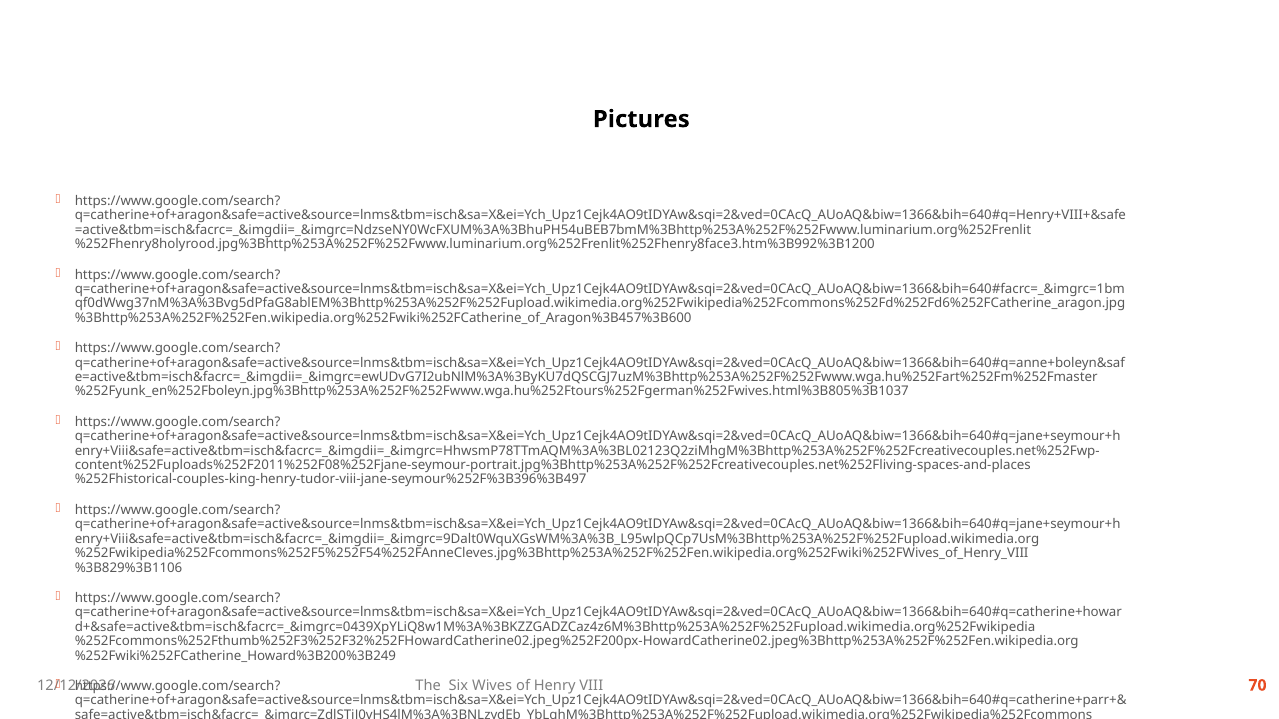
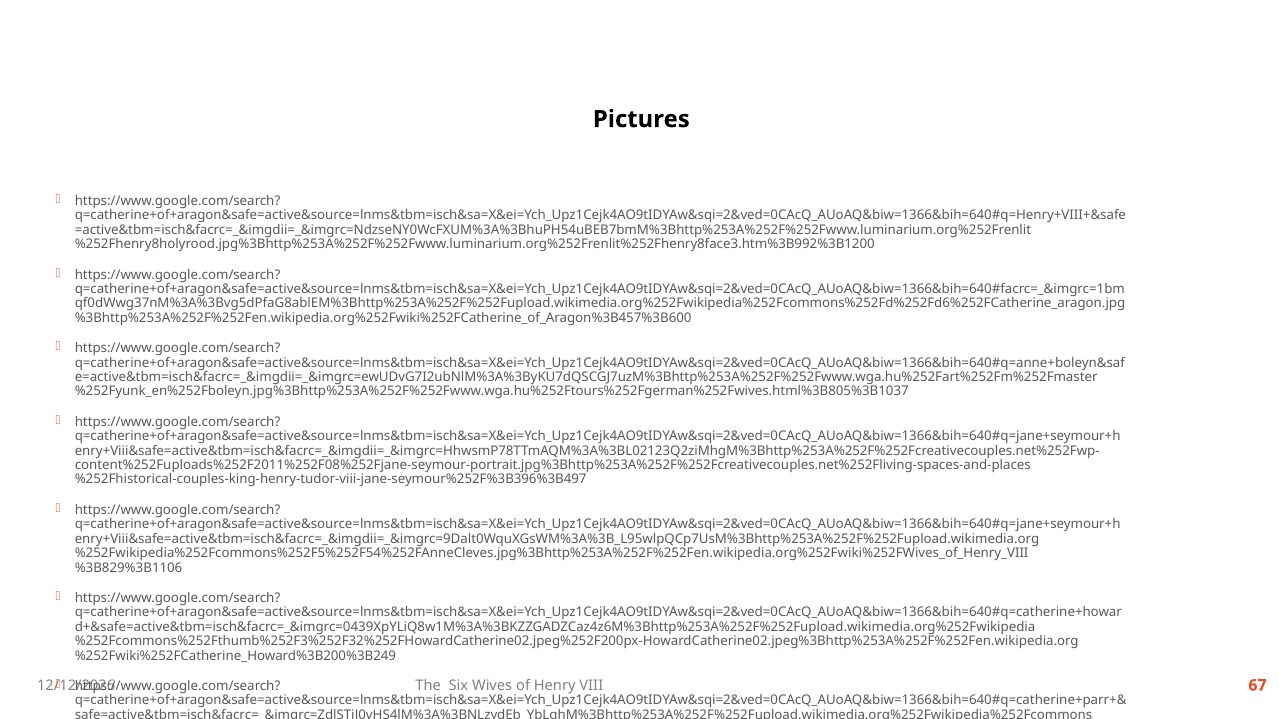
70: 70 -> 67
